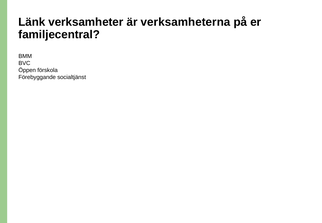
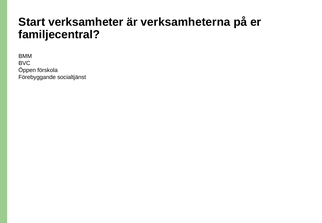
Länk: Länk -> Start
